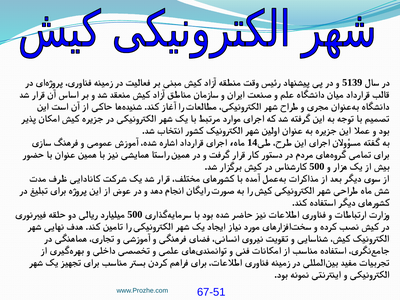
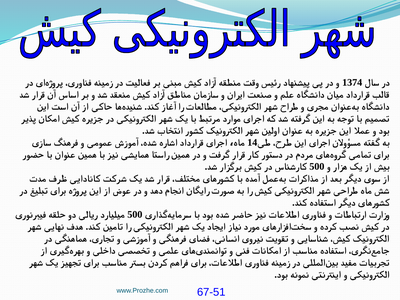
5139: 5139 -> 1374
